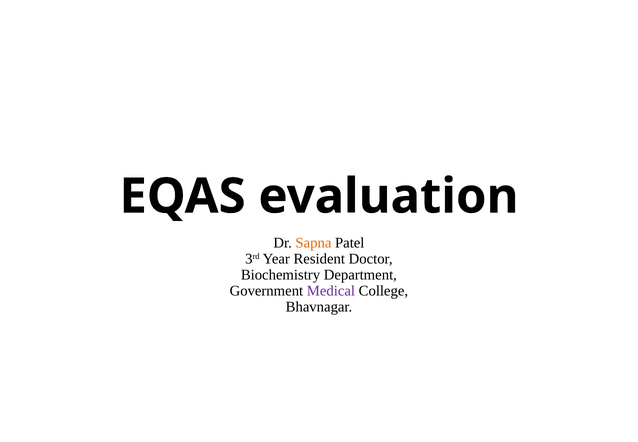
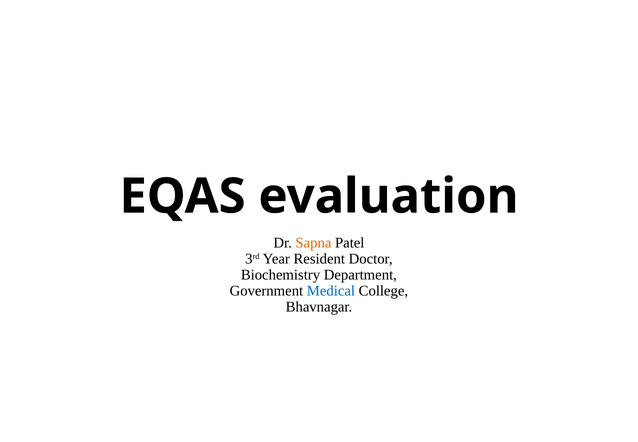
Medical colour: purple -> blue
